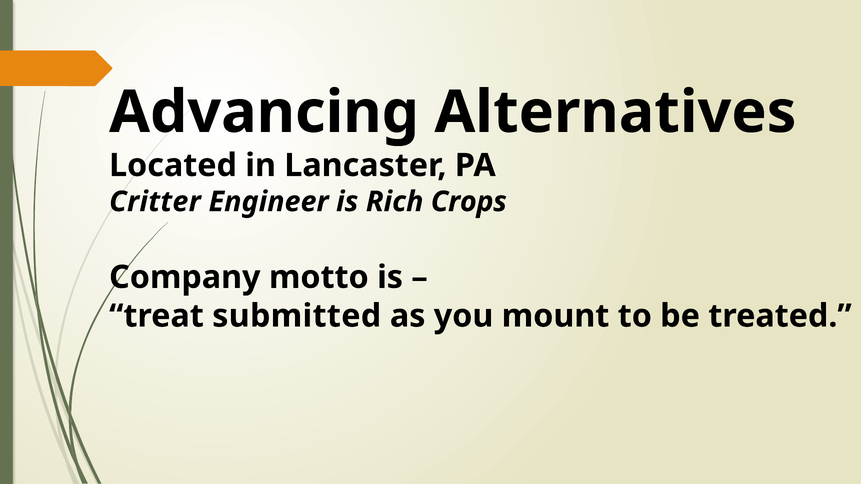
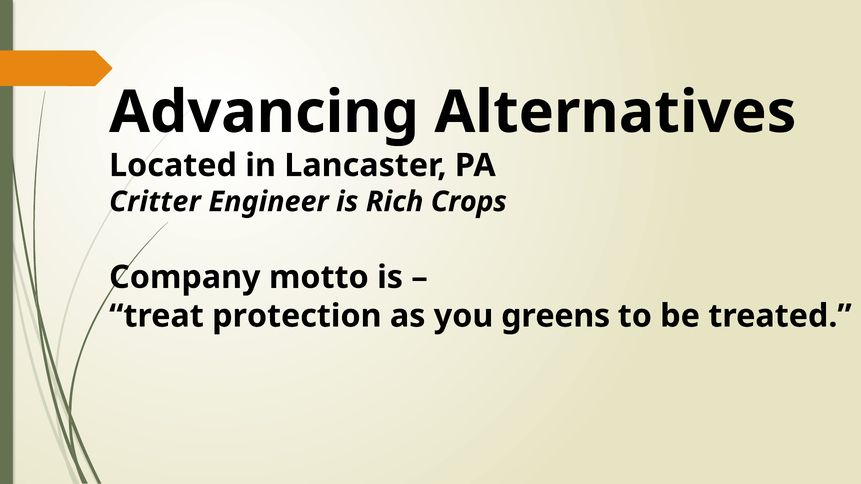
submitted: submitted -> protection
mount: mount -> greens
